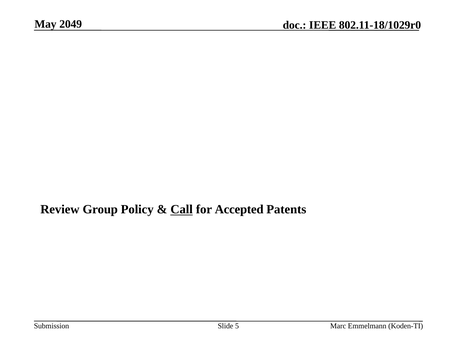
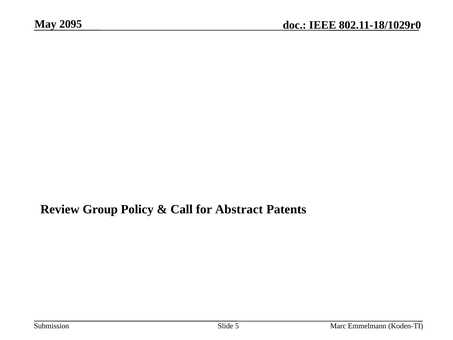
2049: 2049 -> 2095
Call underline: present -> none
Accepted: Accepted -> Abstract
